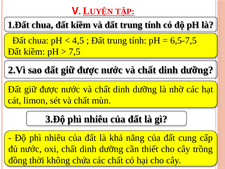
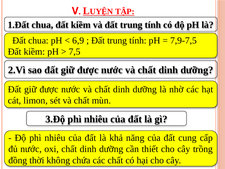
4,5: 4,5 -> 6,9
6,5-7,5: 6,5-7,5 -> 7,9-7,5
